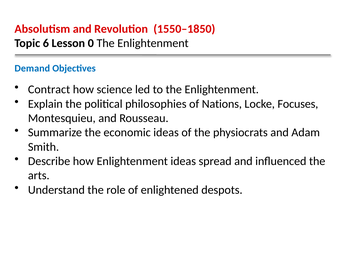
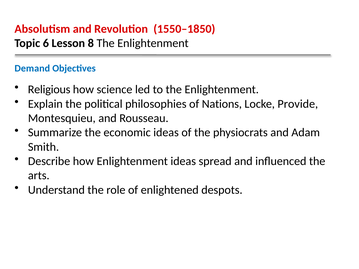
0: 0 -> 8
Contract: Contract -> Religious
Focuses: Focuses -> Provide
